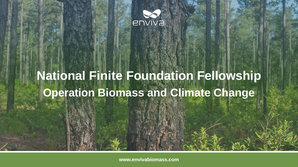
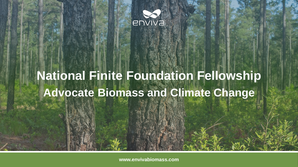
Operation: Operation -> Advocate
